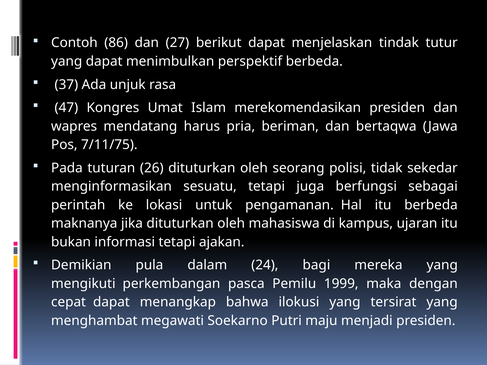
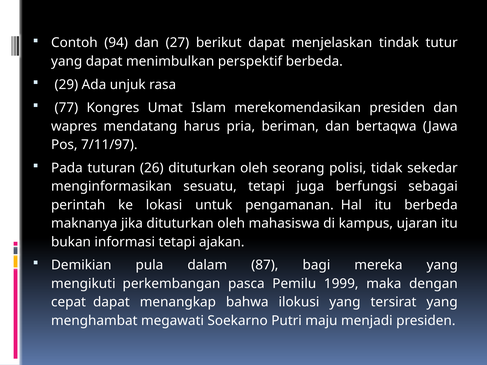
86: 86 -> 94
37: 37 -> 29
47: 47 -> 77
7/11/75: 7/11/75 -> 7/11/97
24: 24 -> 87
